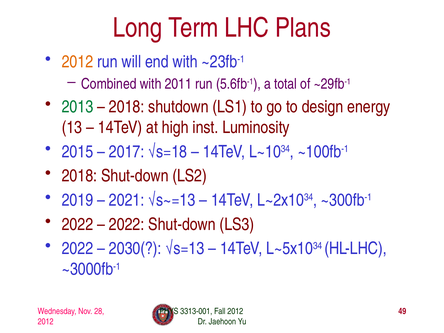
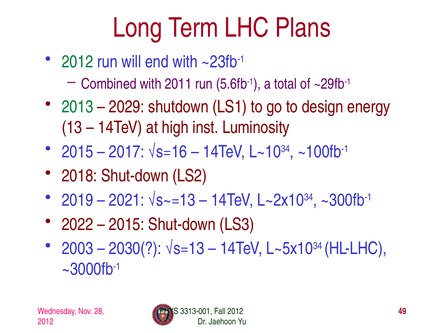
2012 at (78, 62) colour: orange -> green
2018 at (127, 107): 2018 -> 2029
√s=18: √s=18 -> √s=16
2022 at (127, 224): 2022 -> 2015
2022 at (78, 248): 2022 -> 2003
